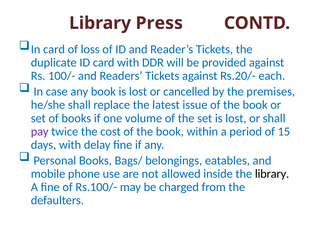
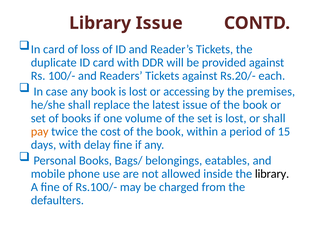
Library Press: Press -> Issue
cancelled: cancelled -> accessing
pay colour: purple -> orange
